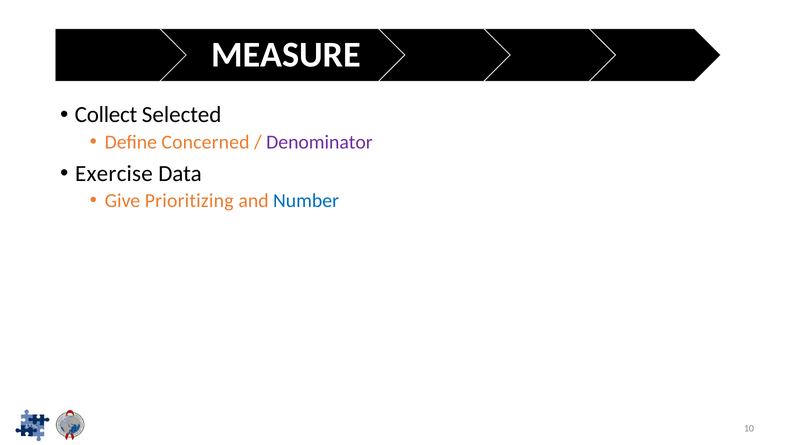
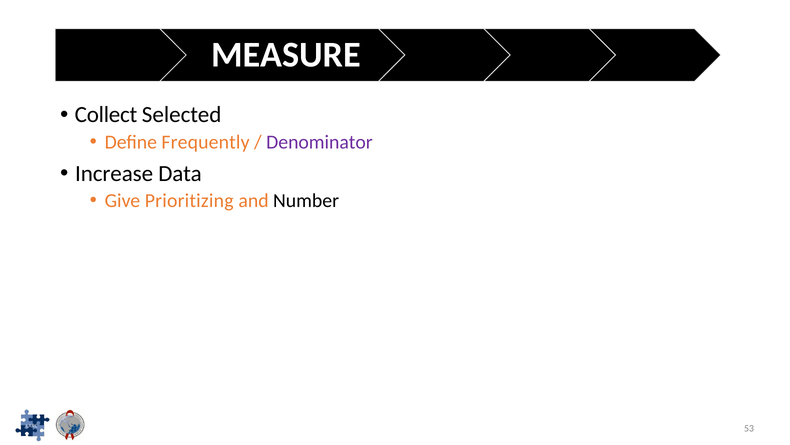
Concerned: Concerned -> Frequently
Exercise: Exercise -> Increase
Number colour: blue -> black
10: 10 -> 53
